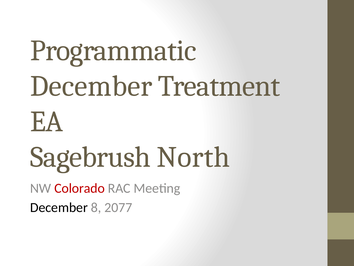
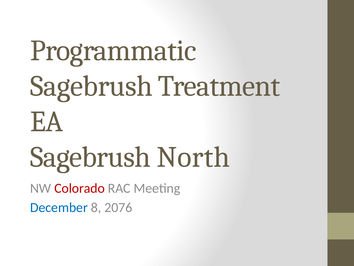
December at (91, 86): December -> Sagebrush
December at (59, 207) colour: black -> blue
2077: 2077 -> 2076
